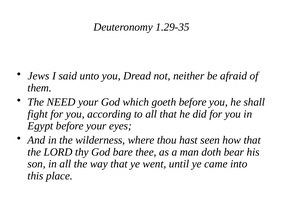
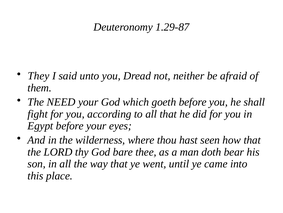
1.29-35: 1.29-35 -> 1.29-87
Jews: Jews -> They
